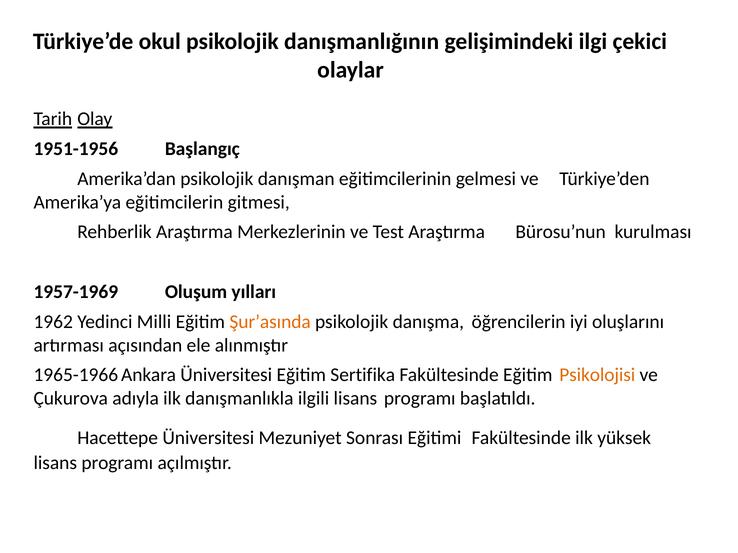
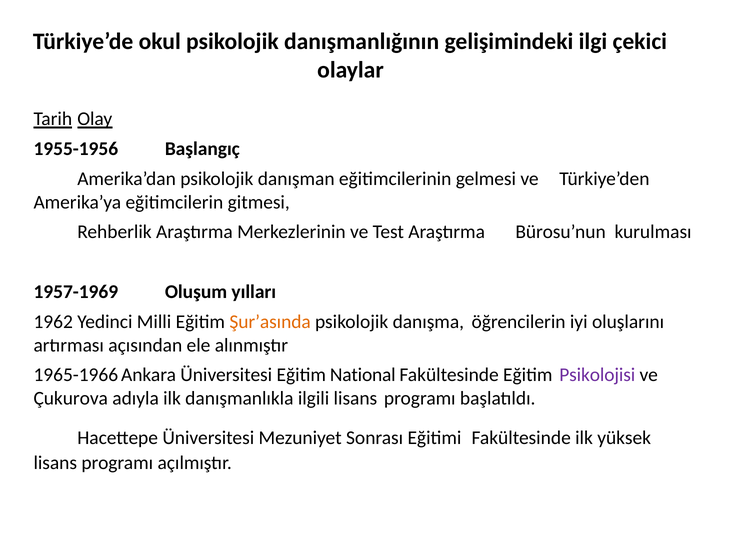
1951-1956: 1951-1956 -> 1955-1956
Sertifika: Sertifika -> National
Psikolojisi colour: orange -> purple
